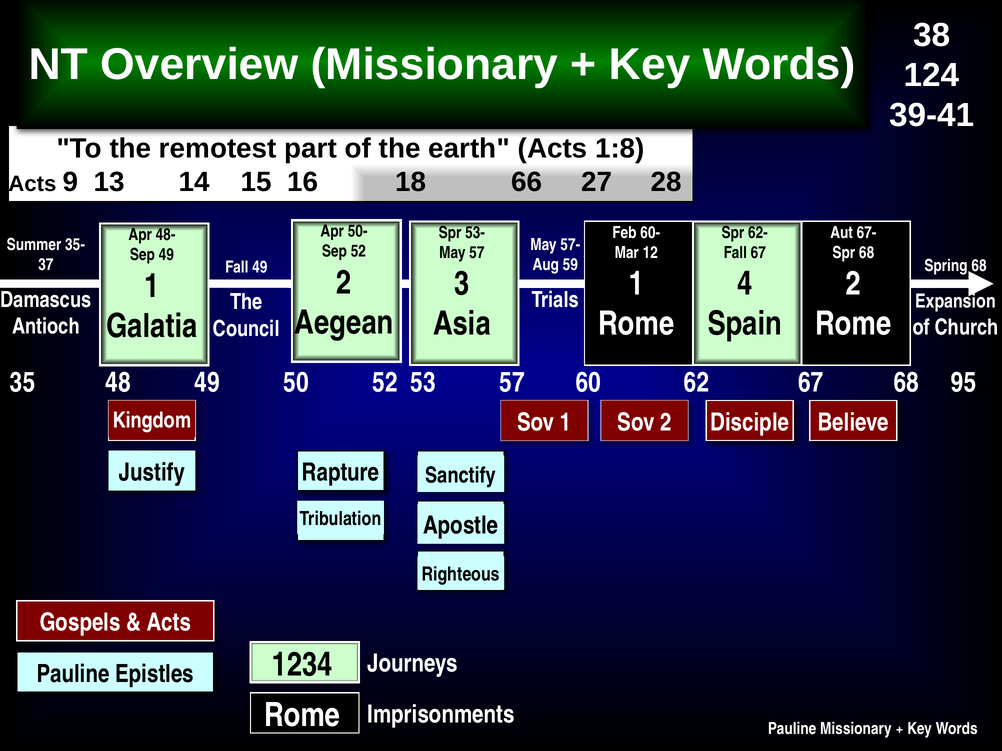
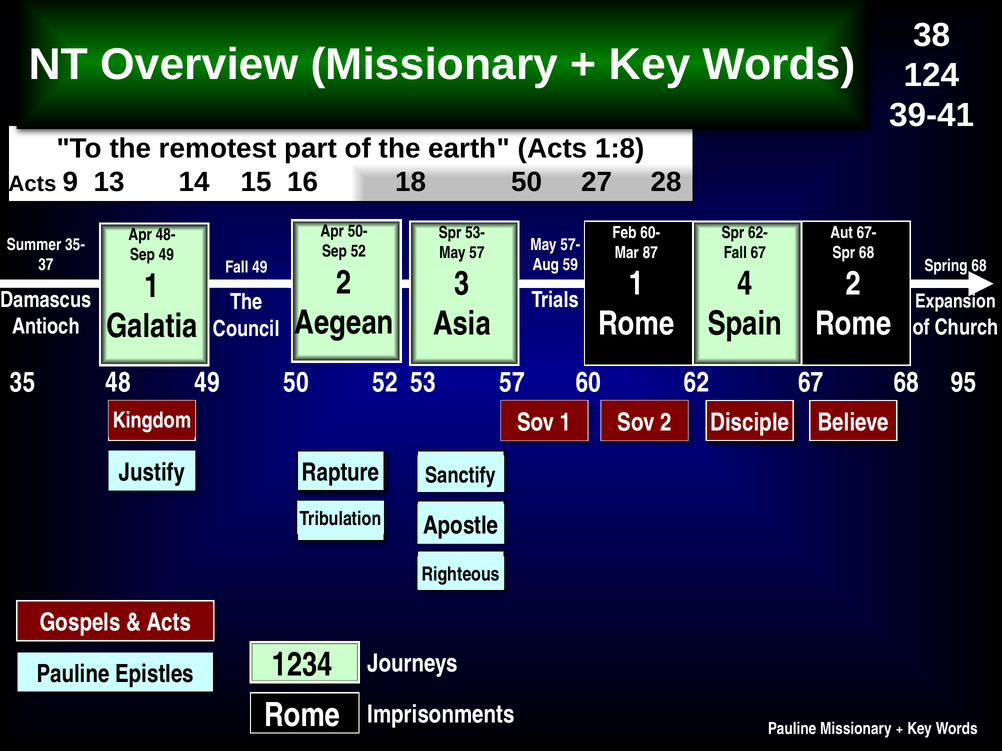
18 66: 66 -> 50
12: 12 -> 87
